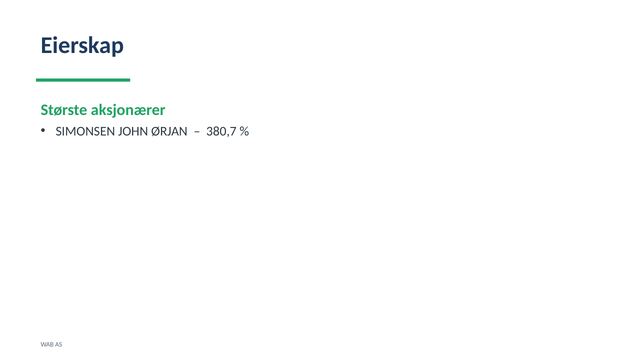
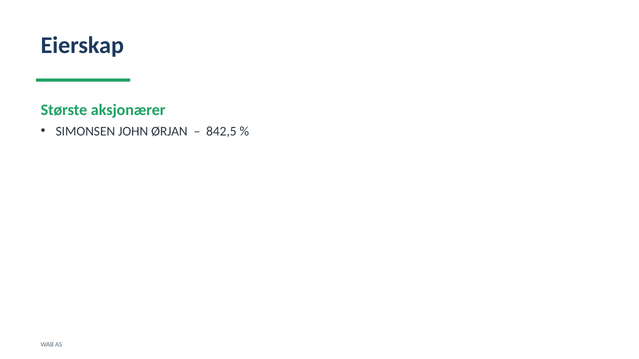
380,7: 380,7 -> 842,5
